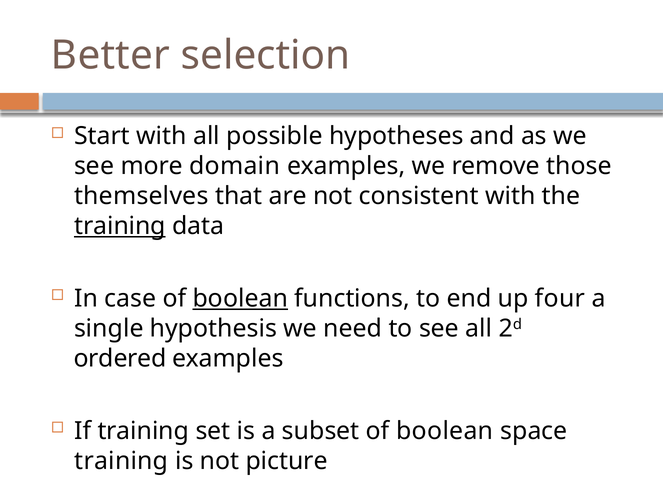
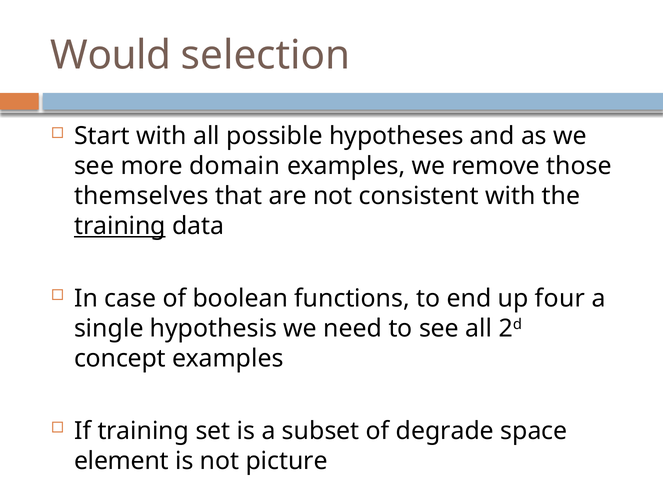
Better: Better -> Would
boolean at (240, 298) underline: present -> none
ordered: ordered -> concept
subset of boolean: boolean -> degrade
training at (121, 460): training -> element
